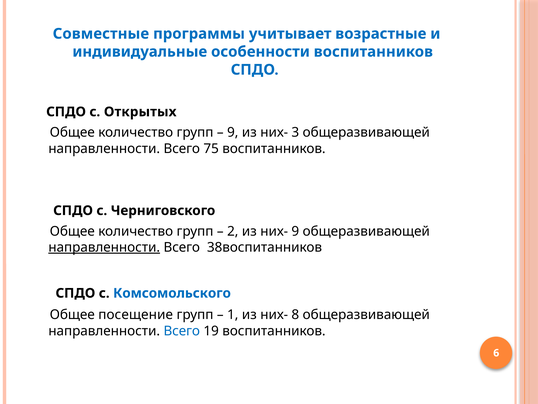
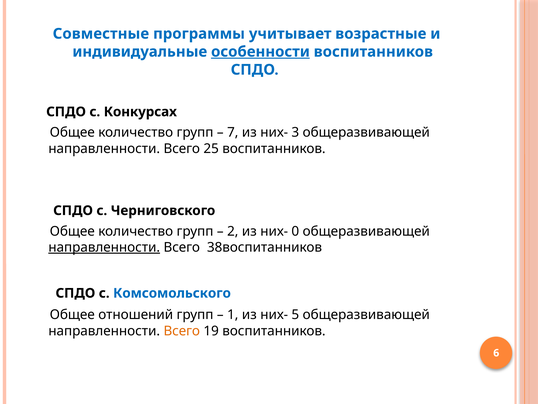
особенности underline: none -> present
Открытых: Открытых -> Конкурсах
9 at (233, 132): 9 -> 7
75: 75 -> 25
них- 9: 9 -> 0
посещение: посещение -> отношений
8: 8 -> 5
Всего at (182, 331) colour: blue -> orange
